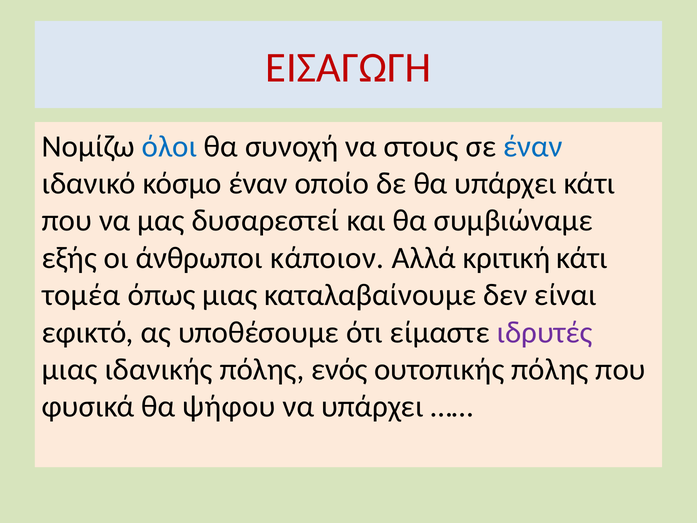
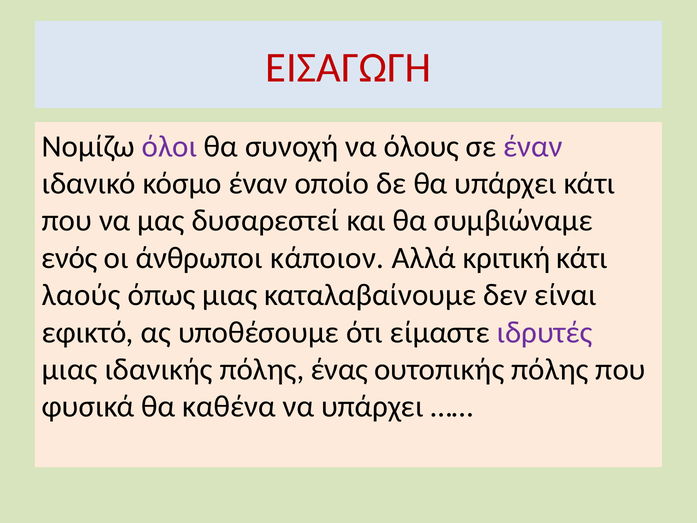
όλοι colour: blue -> purple
στους: στους -> όλους
έναν at (533, 146) colour: blue -> purple
εξής: εξής -> ενός
τομέα: τομέα -> λαούς
ενός: ενός -> ένας
ψήφου: ψήφου -> καθένα
